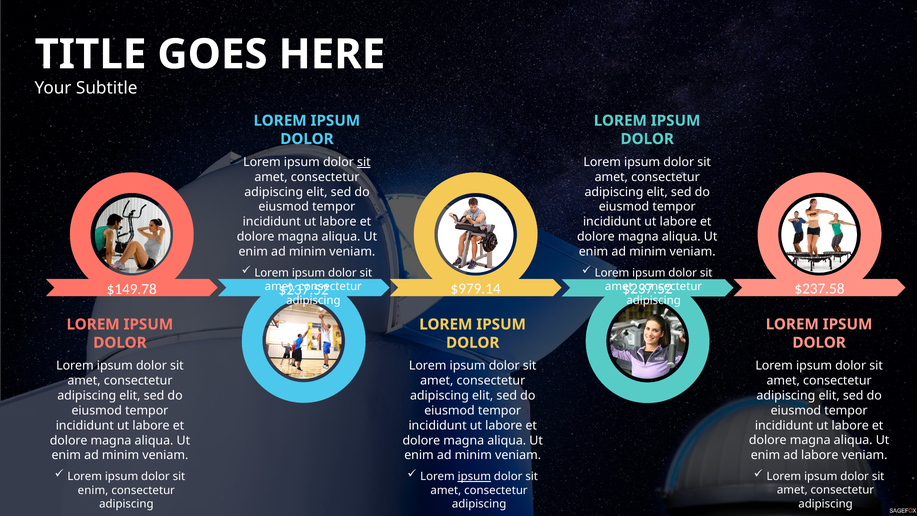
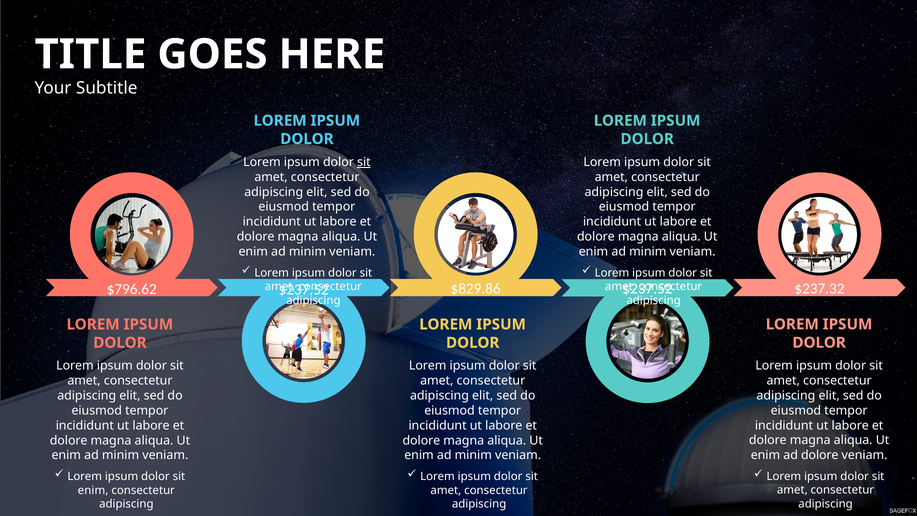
$149.78: $149.78 -> $796.62
$979.14: $979.14 -> $829.86
$237.58: $237.58 -> $237.32
ad labore: labore -> dolore
ipsum at (474, 476) underline: present -> none
